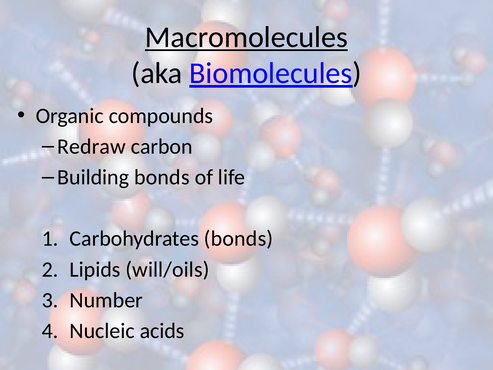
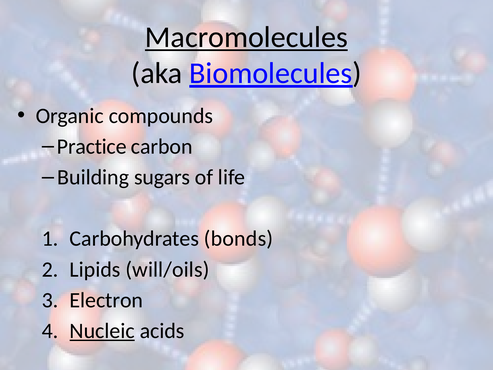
Redraw: Redraw -> Practice
Building bonds: bonds -> sugars
Number: Number -> Electron
Nucleic underline: none -> present
